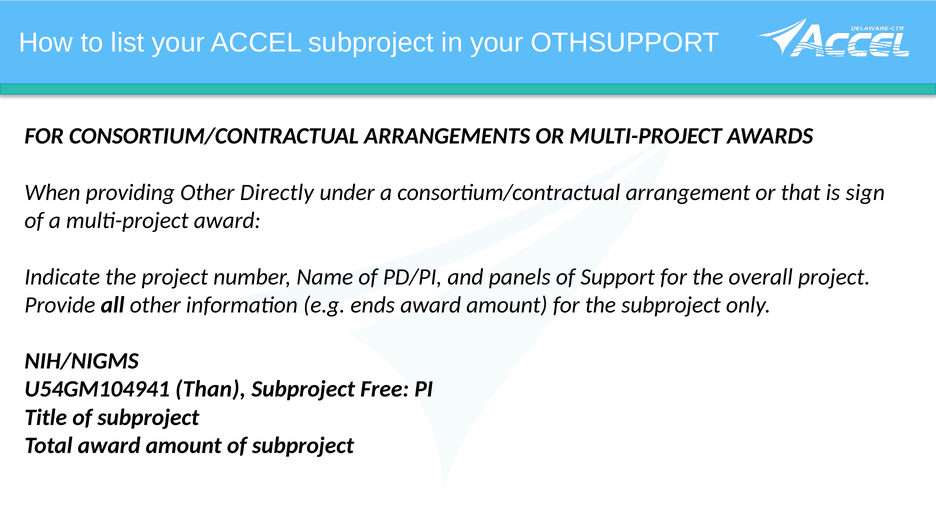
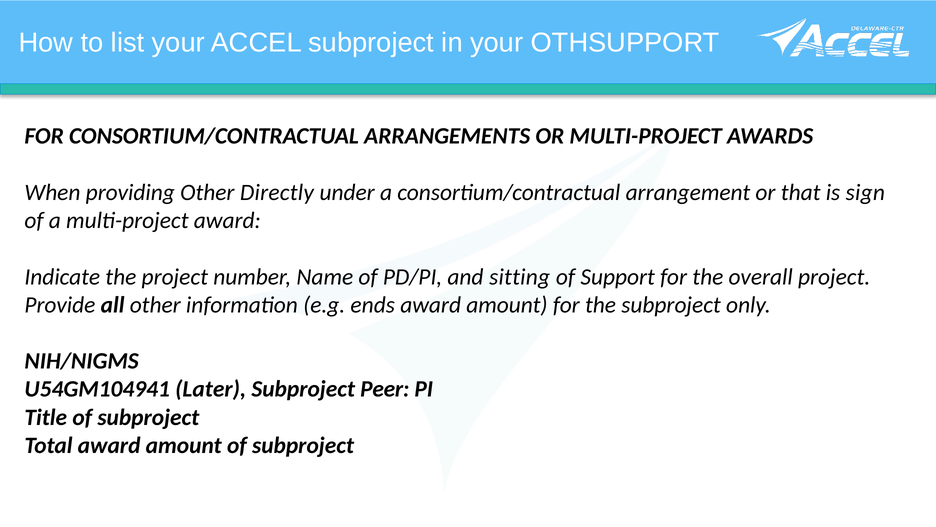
panels: panels -> sitting
Than: Than -> Later
Free: Free -> Peer
